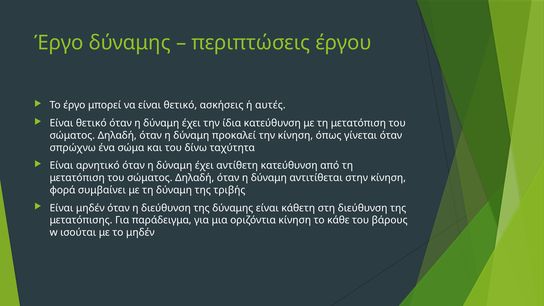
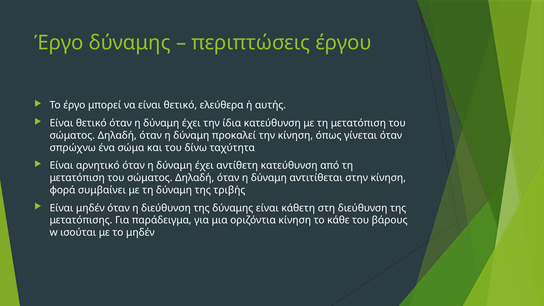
ασκήσεις: ασκήσεις -> ελεύθερα
αυτές: αυτές -> αυτής
